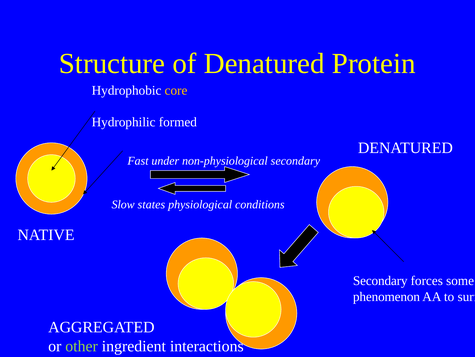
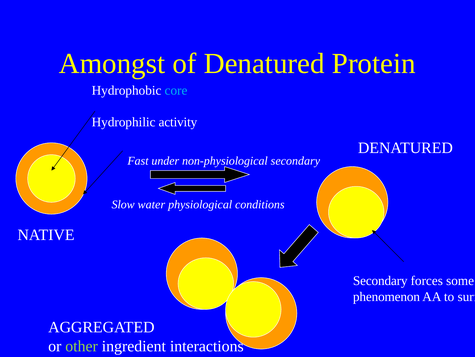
Structure: Structure -> Amongst
core colour: yellow -> light blue
formed: formed -> activity
states: states -> water
